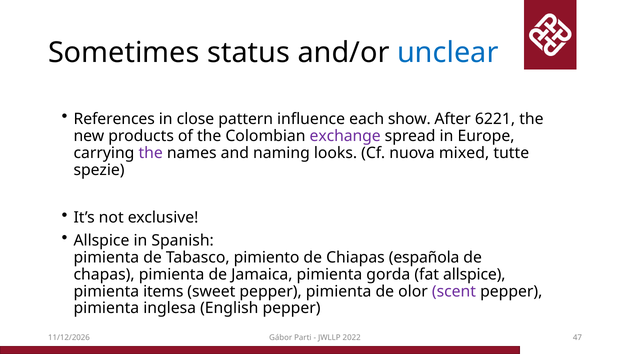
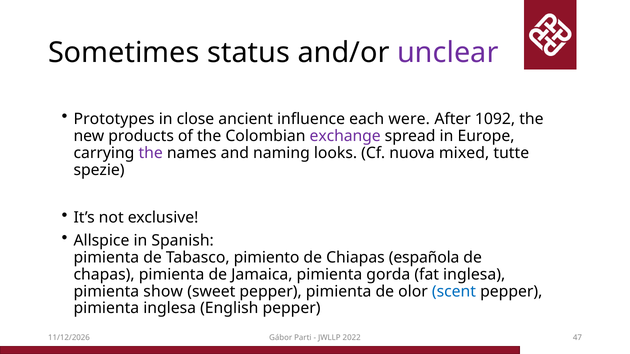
unclear colour: blue -> purple
References: References -> Prototypes
pattern: pattern -> ancient
show: show -> were
6221: 6221 -> 1092
fat allspice: allspice -> inglesa
items: items -> show
scent colour: purple -> blue
